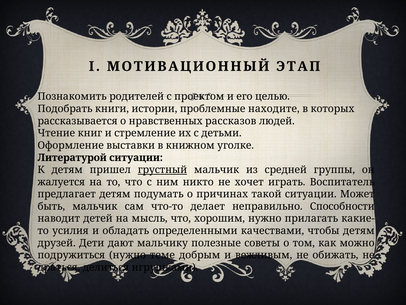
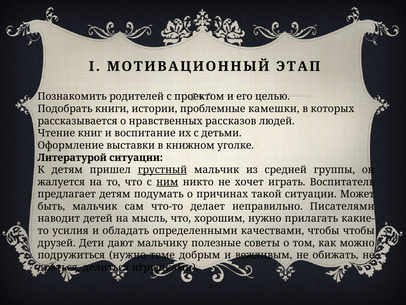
находите: находите -> камешки
стремление: стремление -> воспитание
ним underline: none -> present
Способности: Способности -> Писателями
чтобы детям: детям -> чтобы
